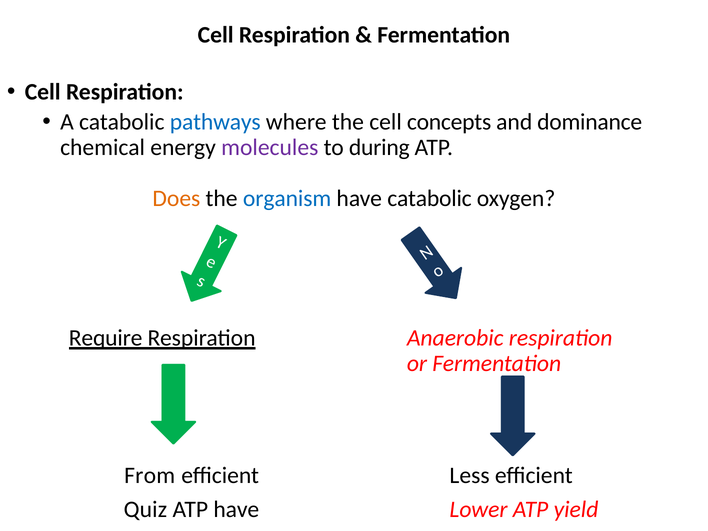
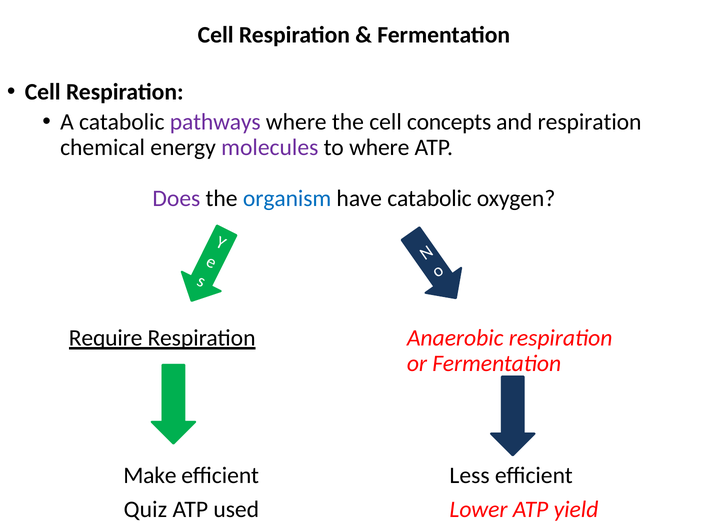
pathways colour: blue -> purple
and dominance: dominance -> respiration
to during: during -> where
Does colour: orange -> purple
From: From -> Make
ATP have: have -> used
